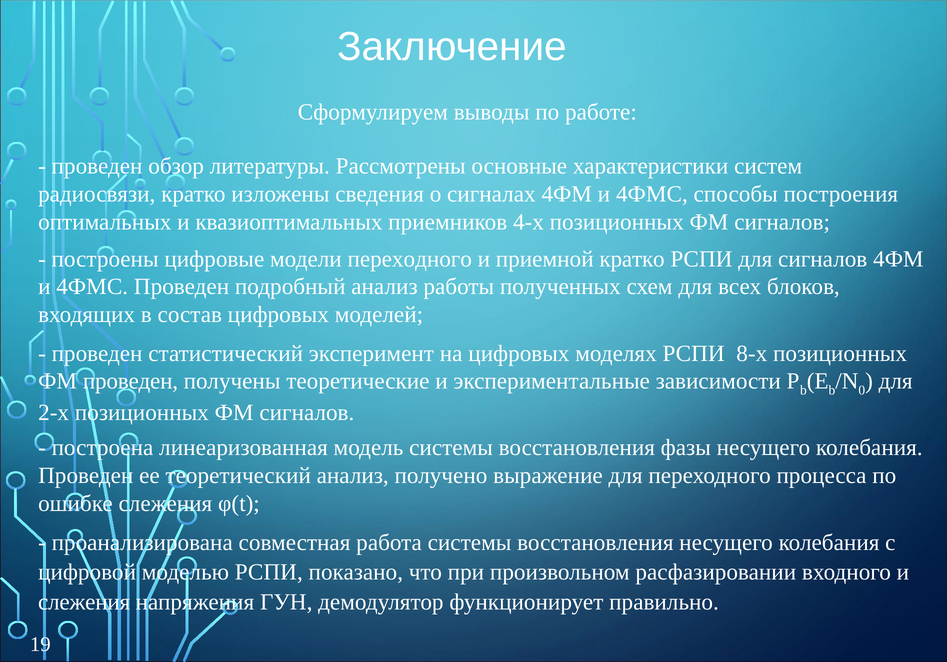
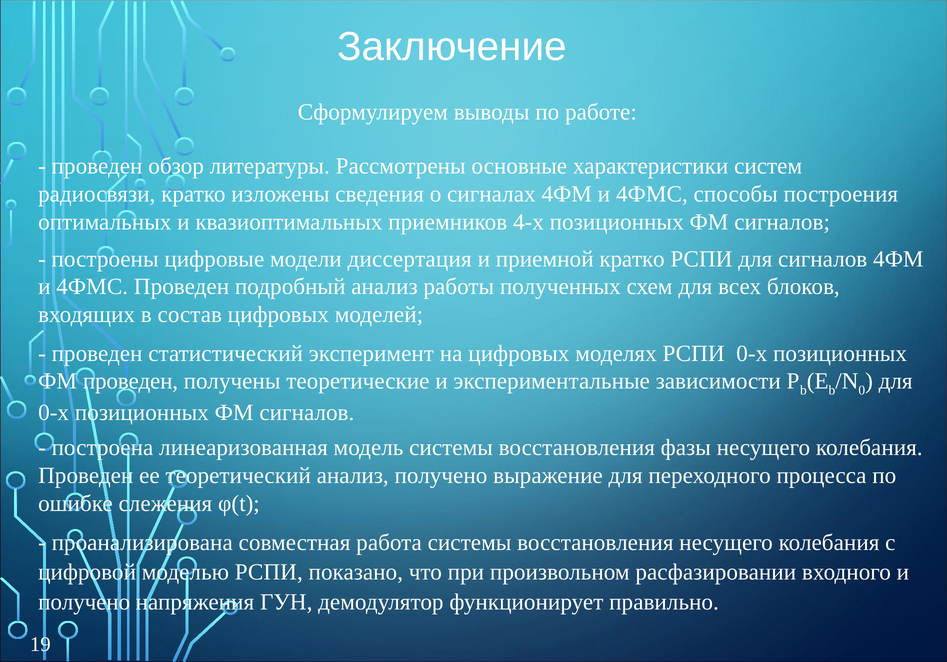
модели переходного: переходного -> диссертация
РСПИ 8-х: 8-х -> 0-х
2-х at (54, 413): 2-х -> 0-х
слежения at (84, 601): слежения -> получено
